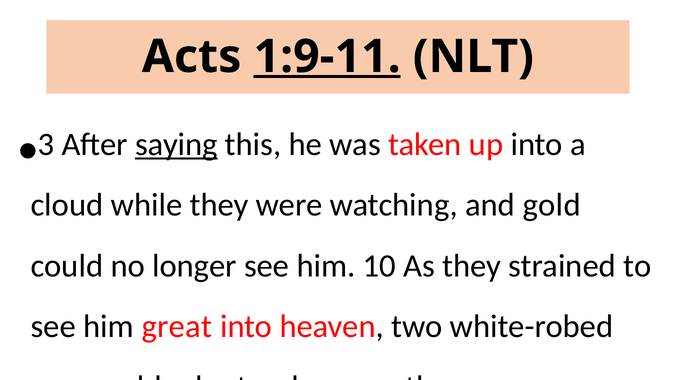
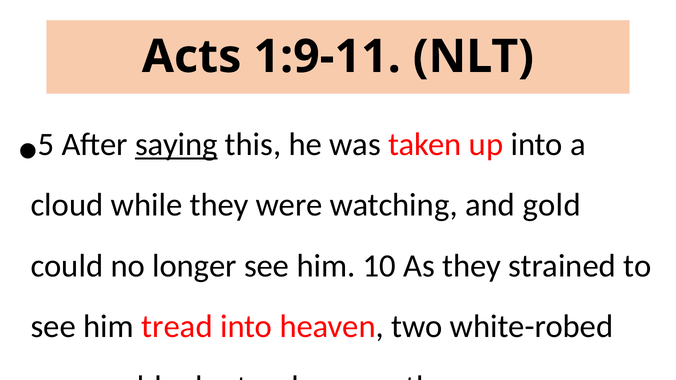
1:9-11 underline: present -> none
3: 3 -> 5
great: great -> tread
